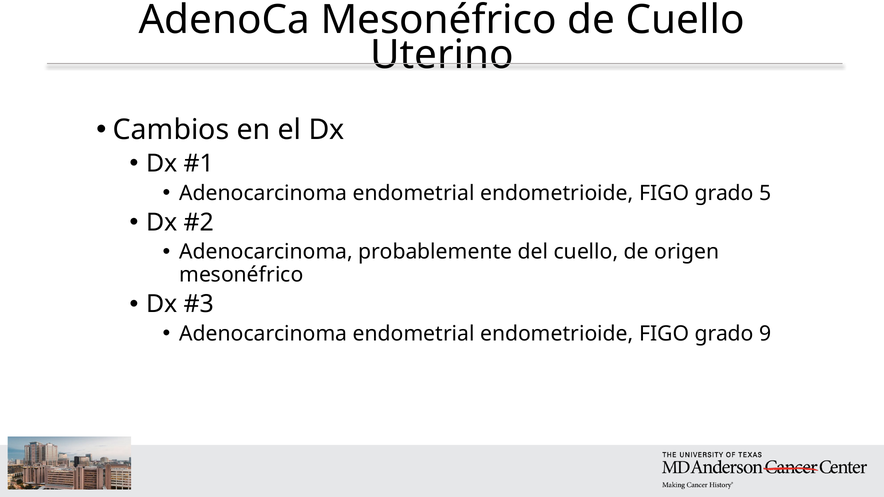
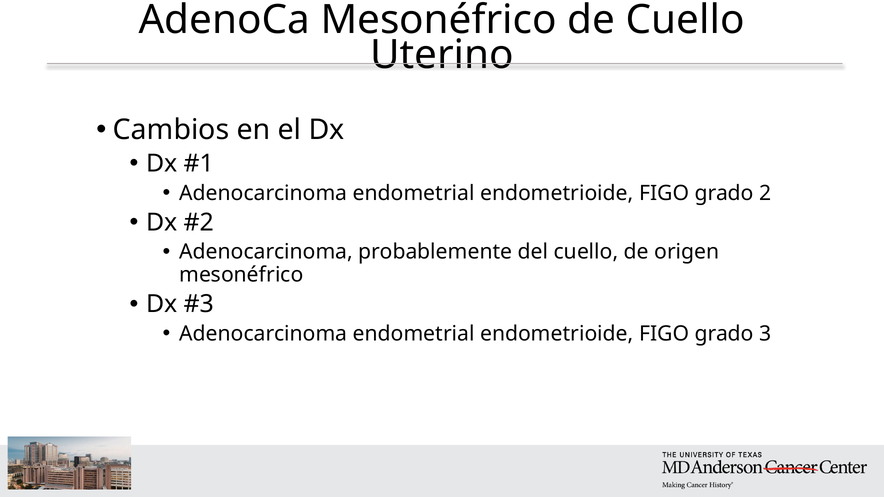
5: 5 -> 2
9: 9 -> 3
